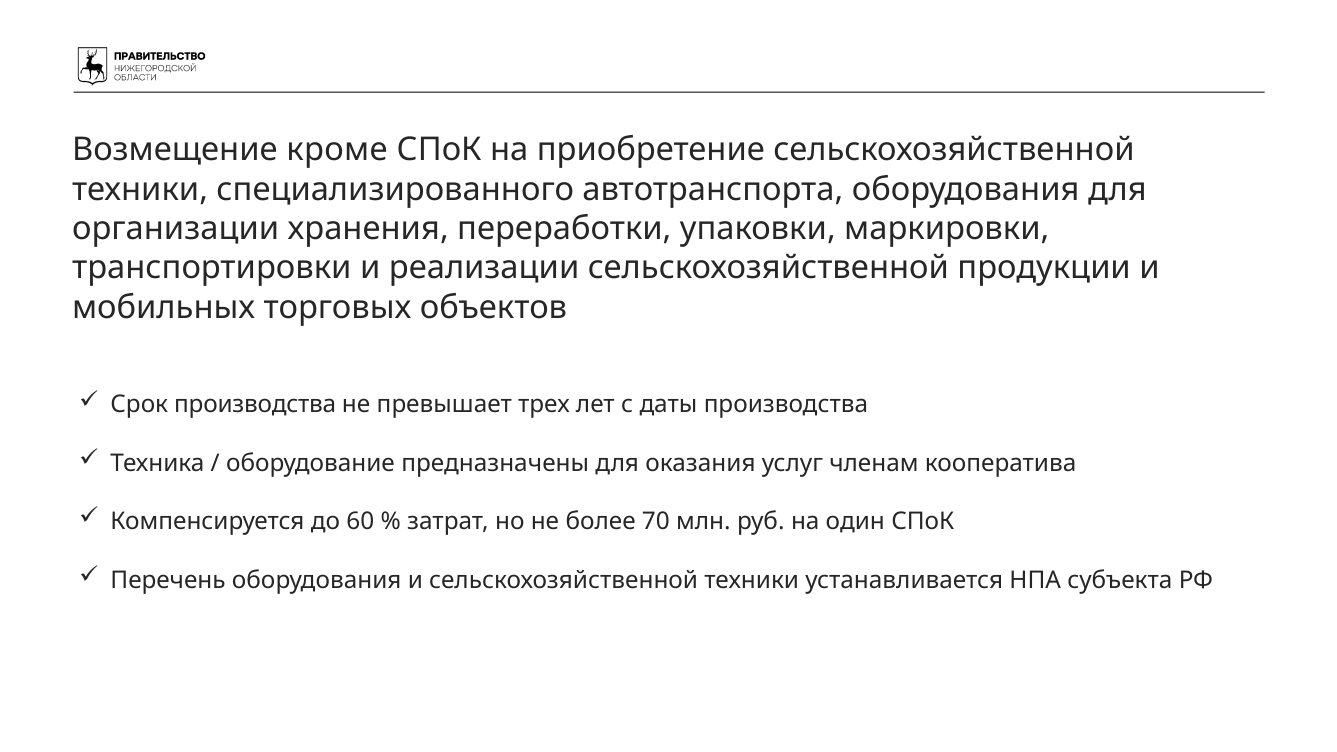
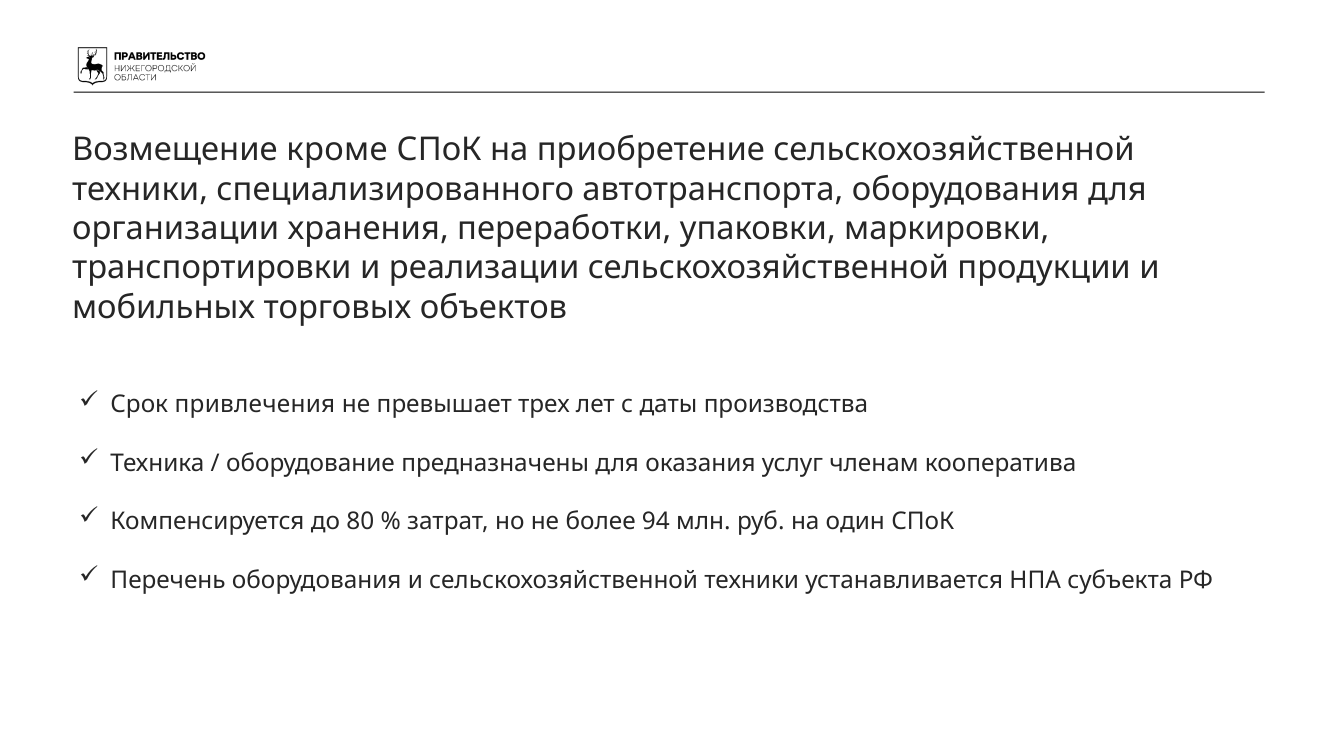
Срок производства: производства -> привлечения
60: 60 -> 80
70: 70 -> 94
